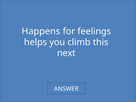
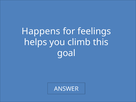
next: next -> goal
